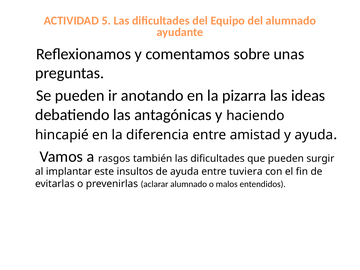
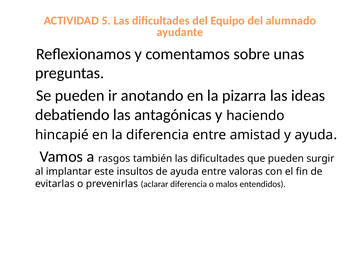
tuviera: tuviera -> valoras
aclarar alumnado: alumnado -> diferencia
